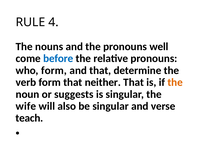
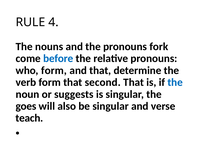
well: well -> fork
neither: neither -> second
the at (175, 82) colour: orange -> blue
wife: wife -> goes
